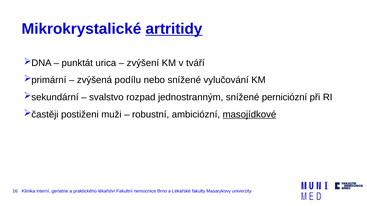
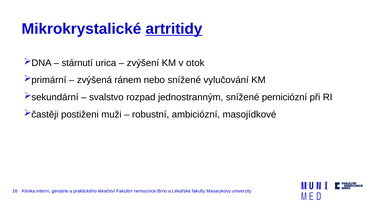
punktát: punktát -> stárnutí
tváří: tváří -> otok
podílu: podílu -> ránem
masojídkové underline: present -> none
